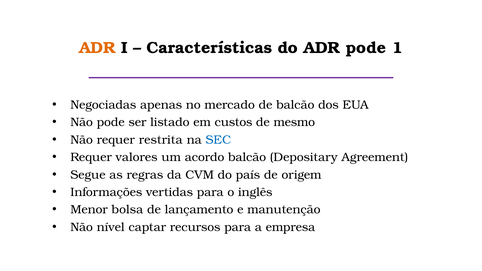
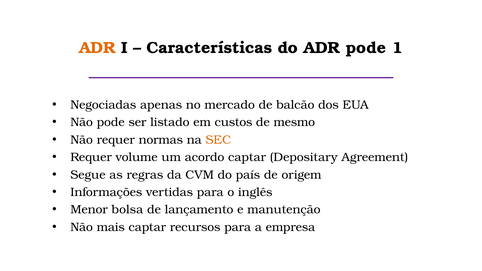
restrita: restrita -> normas
SEC colour: blue -> orange
valores: valores -> volume
acordo balcão: balcão -> captar
nível: nível -> mais
